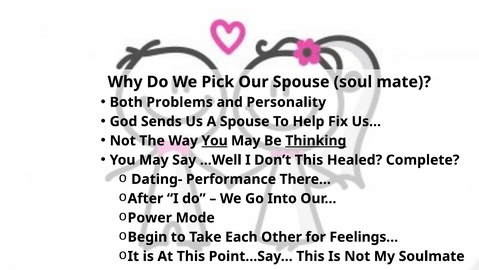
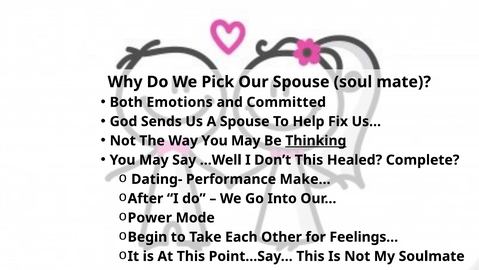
Problems: Problems -> Emotions
Personality: Personality -> Committed
You at (215, 140) underline: present -> none
There…: There… -> Make…
